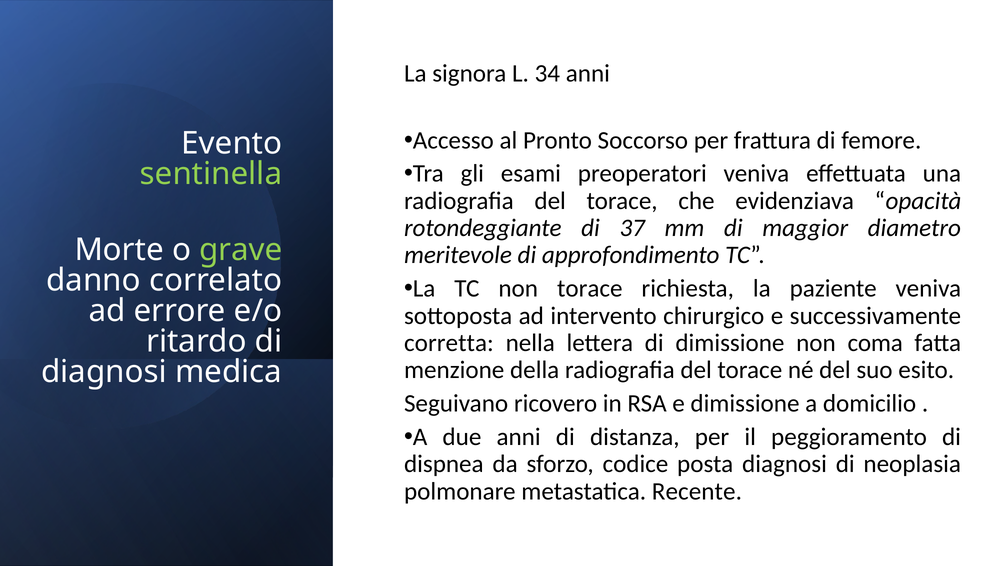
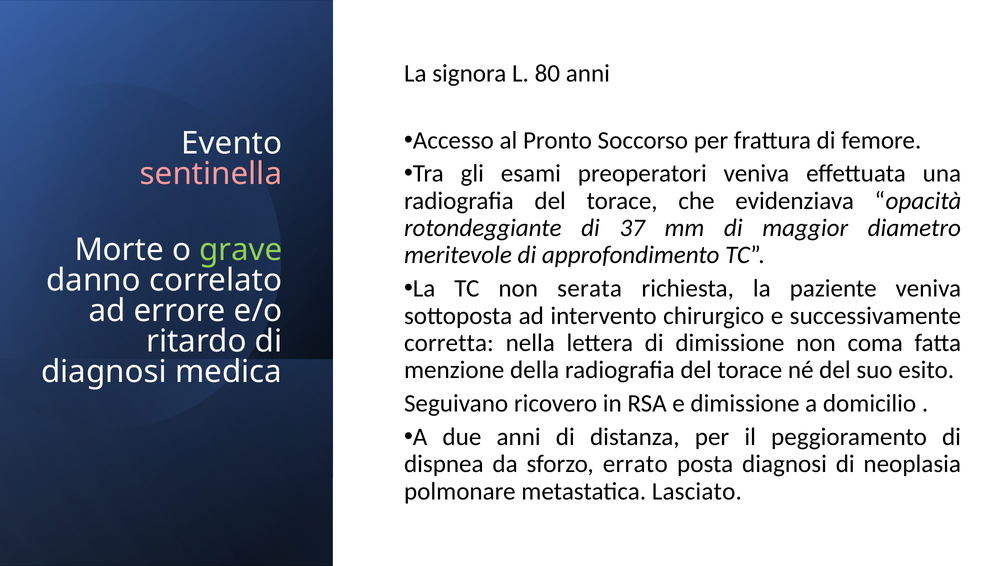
34: 34 -> 80
sentinella colour: light green -> pink
non torace: torace -> serata
codice: codice -> errato
Recente: Recente -> Lasciato
